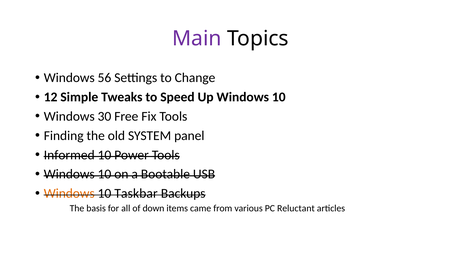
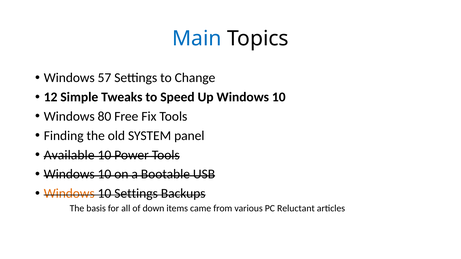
Main colour: purple -> blue
56: 56 -> 57
30: 30 -> 80
Informed: Informed -> Available
10 Taskbar: Taskbar -> Settings
